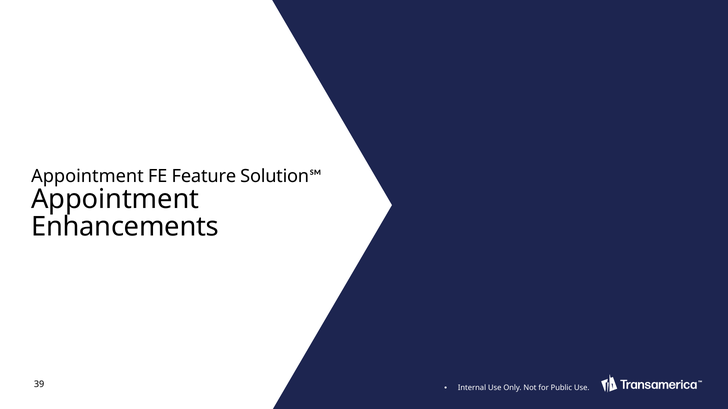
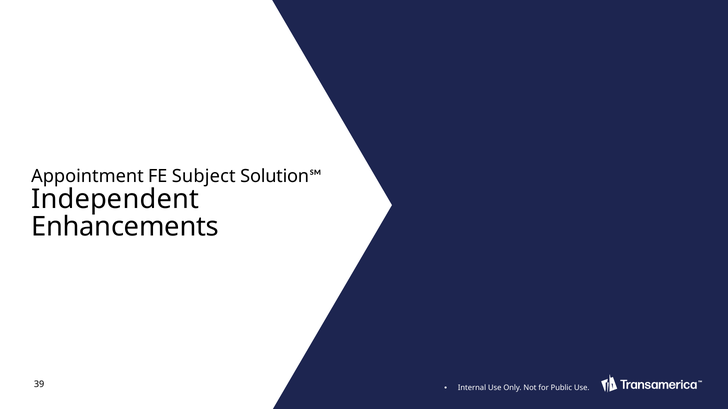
Feature: Feature -> Subject
Appointment at (115, 199): Appointment -> Independent
